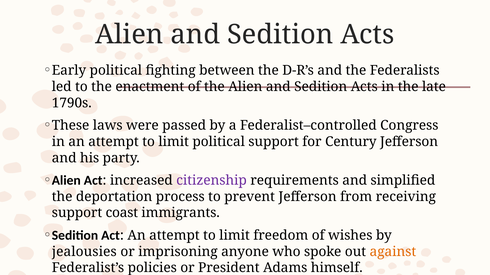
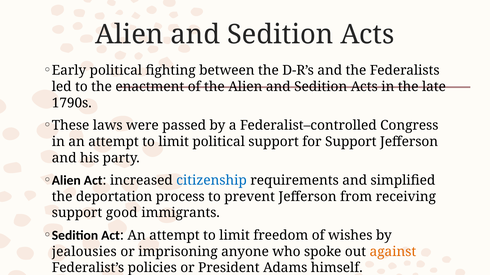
for Century: Century -> Support
citizenship colour: purple -> blue
coast: coast -> good
